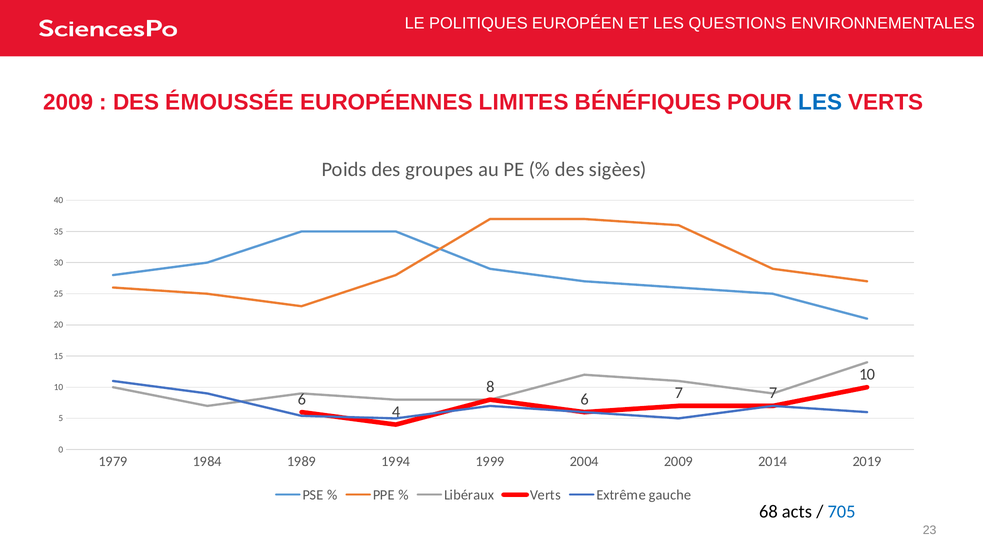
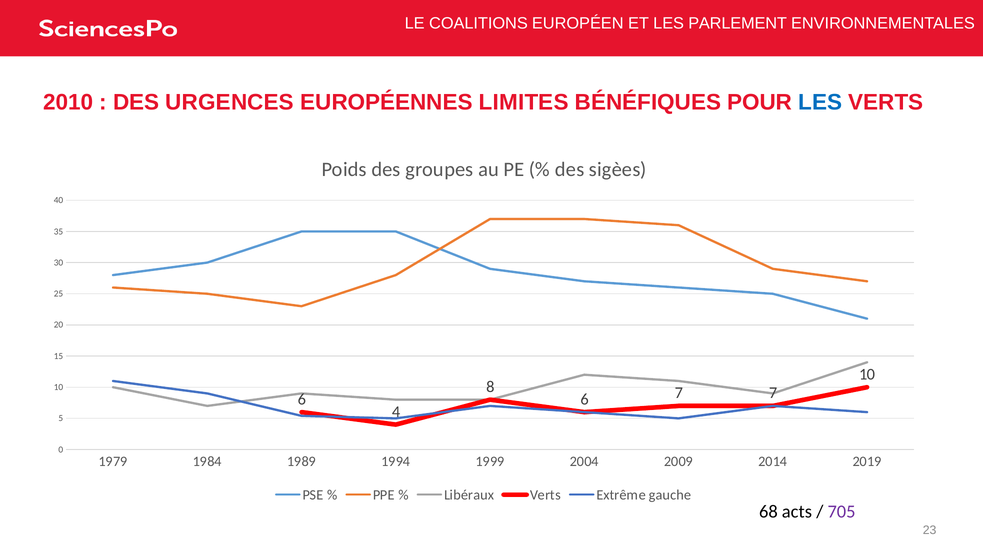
POLITIQUES: POLITIQUES -> COALITIONS
QUESTIONS: QUESTIONS -> PARLEMENT
2009 at (68, 102): 2009 -> 2010
ÉMOUSSÉE: ÉMOUSSÉE -> URGENCES
705 colour: blue -> purple
